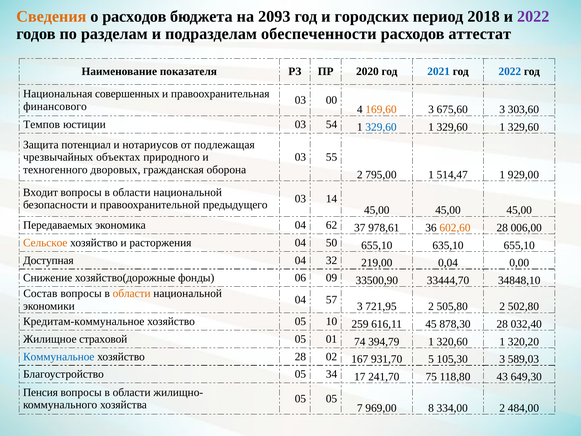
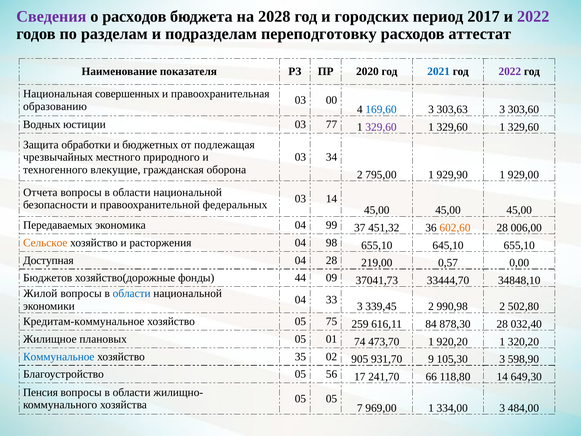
Сведения colour: orange -> purple
2093: 2093 -> 2028
2018: 2018 -> 2017
обеспеченности: обеспеченности -> переподготовку
2022 at (510, 71) colour: blue -> purple
финансового: финансового -> образованию
169,60 colour: orange -> blue
675,60: 675,60 -> 303,63
Темпов: Темпов -> Водных
54: 54 -> 77
329,60 at (381, 127) colour: blue -> purple
потенциал: потенциал -> обработки
нотариусов: нотариусов -> бюджетных
объектах: объектах -> местного
55: 55 -> 34
дворовых: дворовых -> влекущие
514,47: 514,47 -> 929,90
Входит: Входит -> Отчета
предыдущего: предыдущего -> федеральных
62: 62 -> 99
978,61: 978,61 -> 451,32
50: 50 -> 98
635,10: 635,10 -> 645,10
04 32: 32 -> 28
0,04: 0,04 -> 0,57
Снижение: Снижение -> Бюджетов
06: 06 -> 44
33500,90: 33500,90 -> 37041,73
Состав: Состав -> Жилой
области at (132, 293) colour: orange -> blue
57: 57 -> 33
721,95: 721,95 -> 339,45
505,80: 505,80 -> 990,98
10: 10 -> 75
45: 45 -> 84
страховой: страховой -> плановых
394,79: 394,79 -> 473,70
320,60: 320,60 -> 920,20
хозяйство 28: 28 -> 35
167: 167 -> 905
5: 5 -> 9
589,03: 589,03 -> 598,90
34: 34 -> 56
75: 75 -> 66
118,80 43: 43 -> 14
969,00 8: 8 -> 1
334,00 2: 2 -> 3
